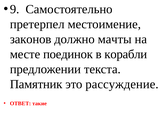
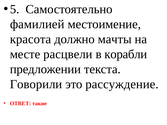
9: 9 -> 5
претерпел: претерпел -> фамилией
законов: законов -> красота
поединок: поединок -> расцвели
Памятник: Памятник -> Говорили
